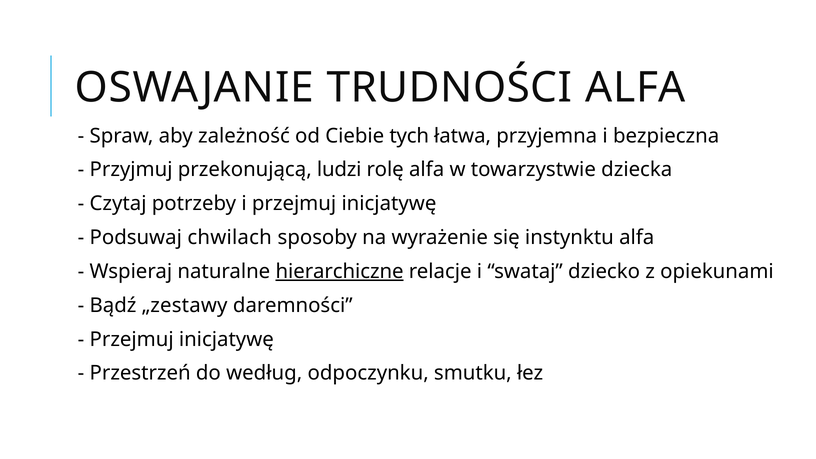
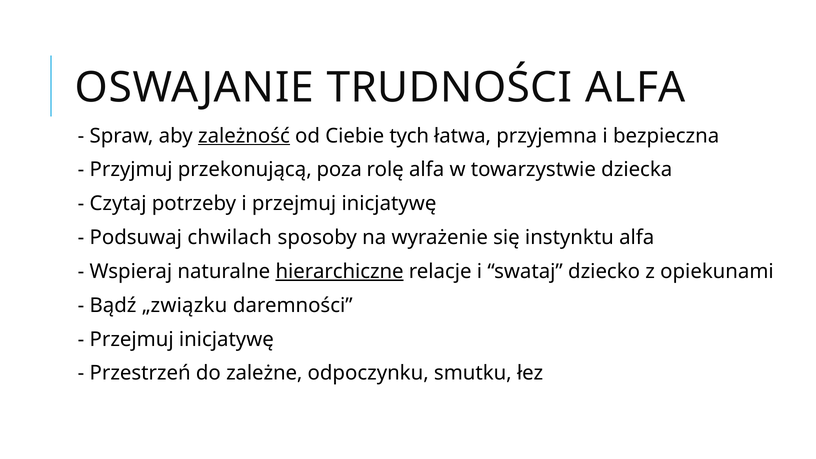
zależność underline: none -> present
ludzi: ludzi -> poza
„zestawy: „zestawy -> „związku
według: według -> zależne
